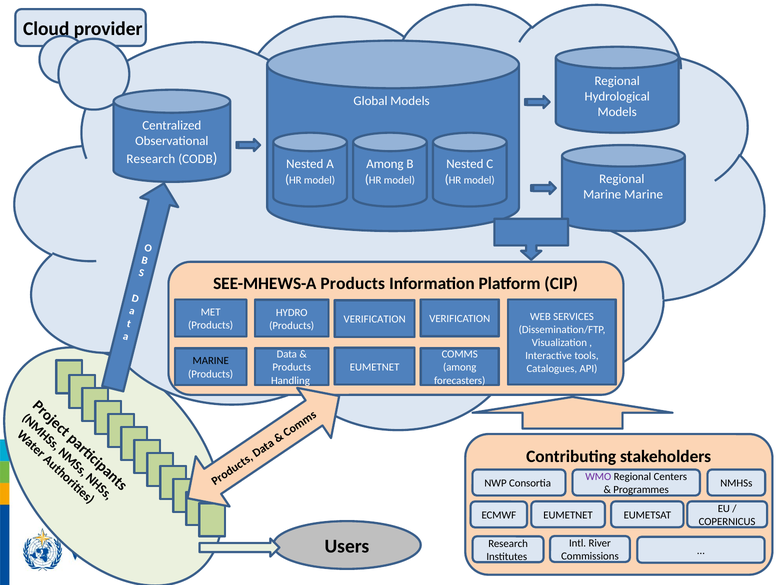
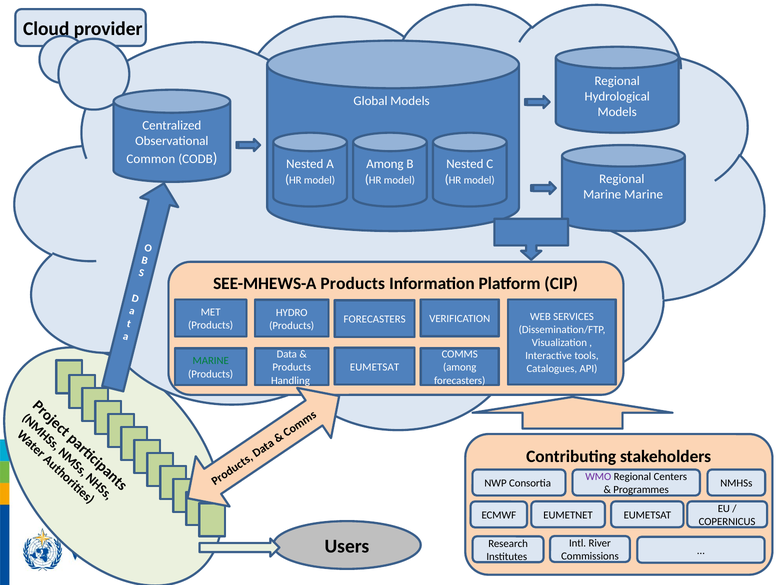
Research at (151, 159): Research -> Common
VERIFICATION at (375, 319): VERIFICATION -> FORECASTERS
MARINE at (211, 361) colour: black -> green
EUMETNET at (375, 367): EUMETNET -> EUMETSAT
